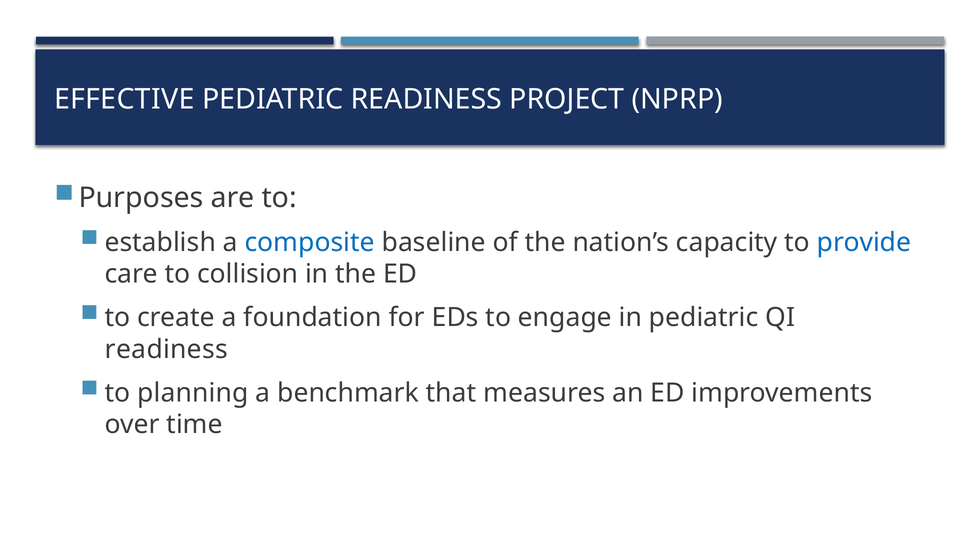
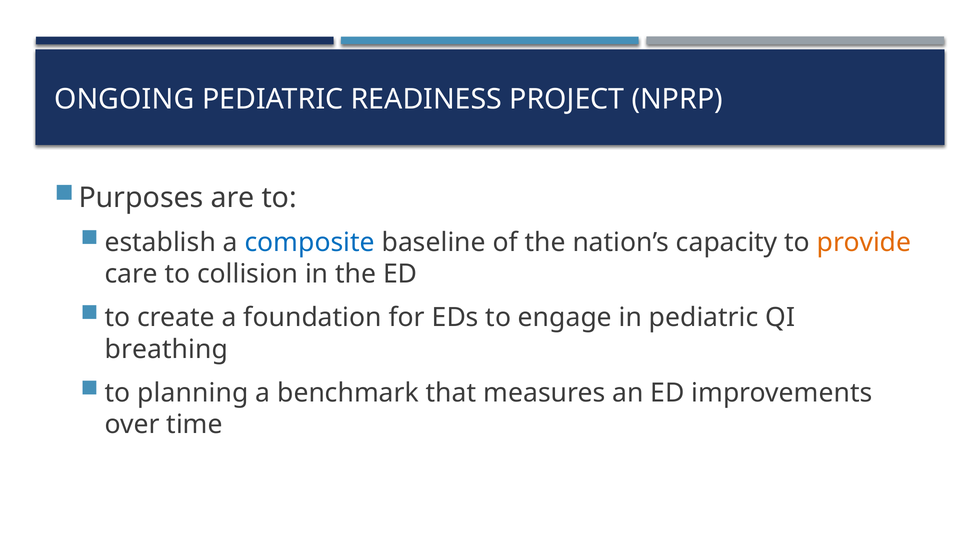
EFFECTIVE: EFFECTIVE -> ONGOING
provide colour: blue -> orange
readiness at (166, 350): readiness -> breathing
